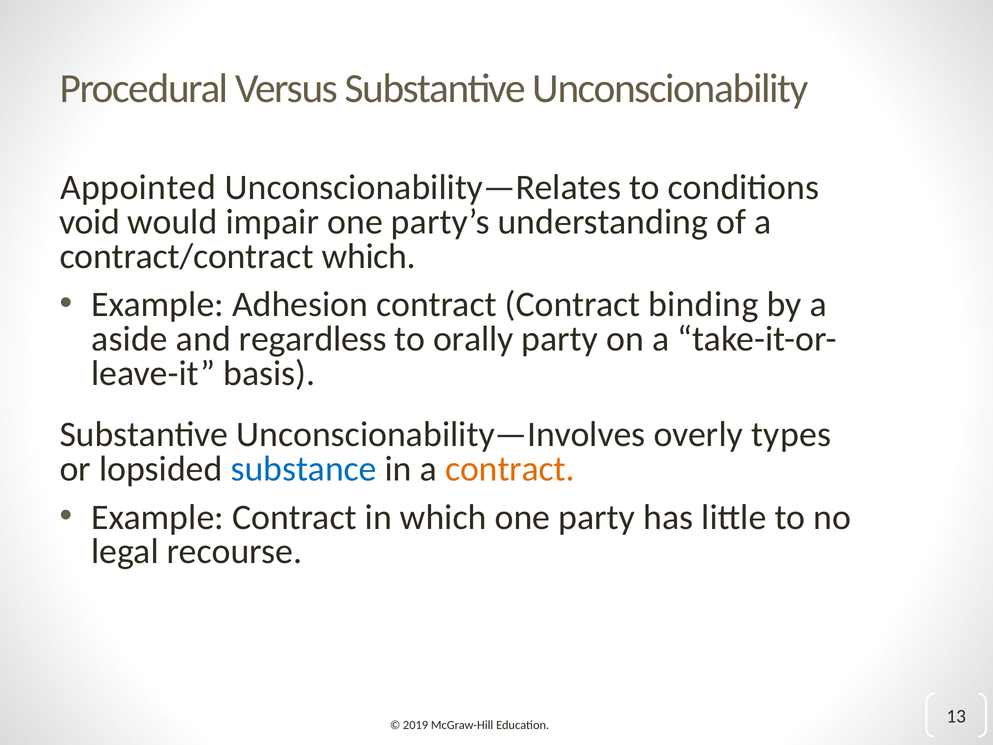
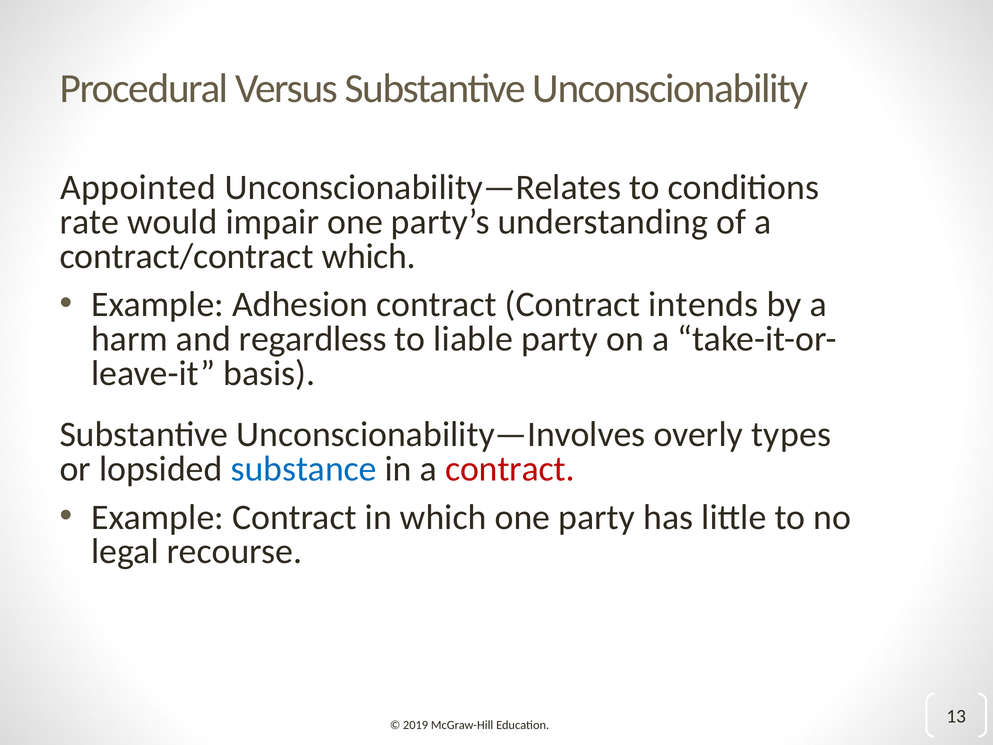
void: void -> rate
binding: binding -> intends
aside: aside -> harm
orally: orally -> liable
contract at (510, 469) colour: orange -> red
